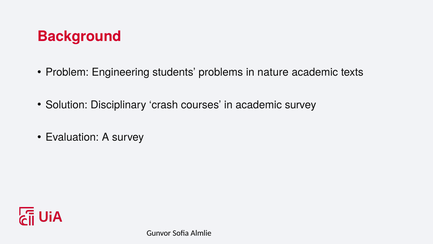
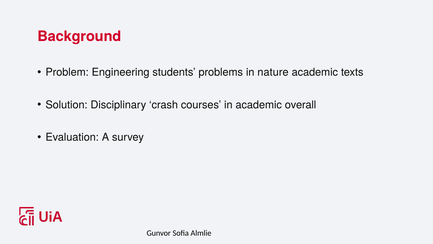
academic survey: survey -> overall
